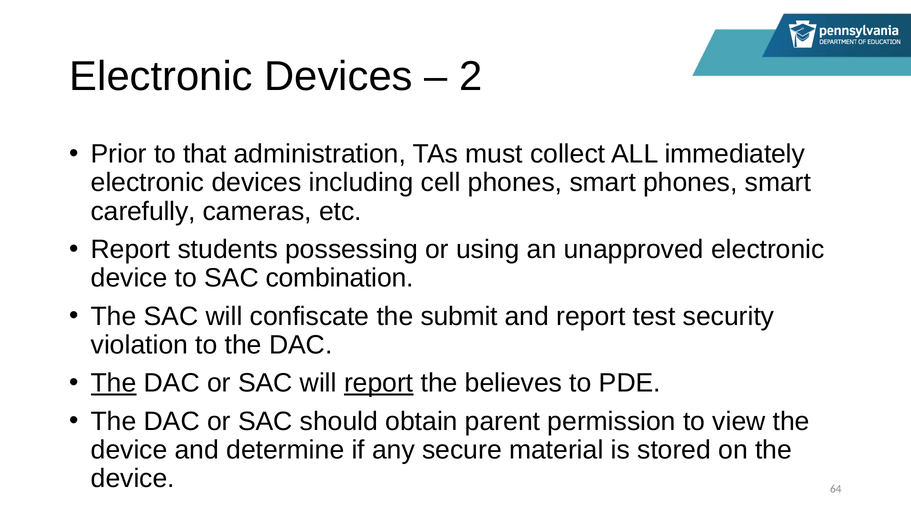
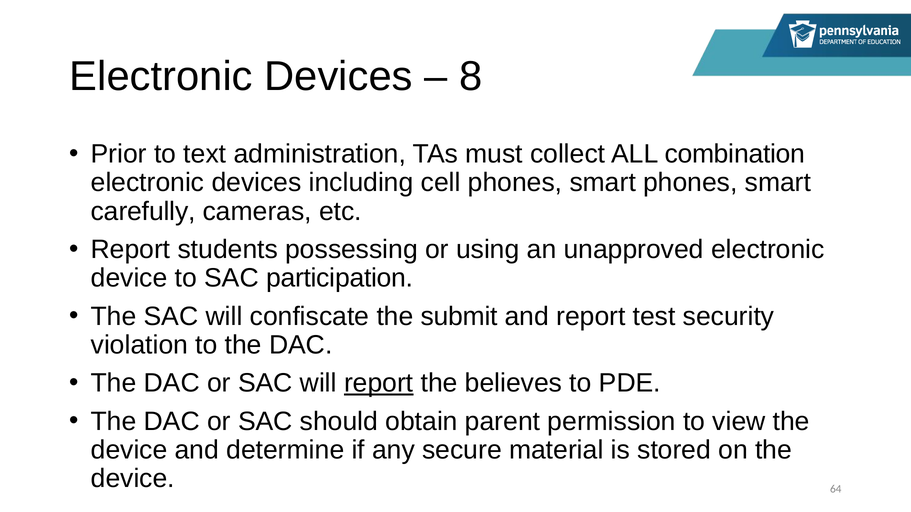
2: 2 -> 8
that: that -> text
immediately: immediately -> combination
combination: combination -> participation
The at (114, 383) underline: present -> none
